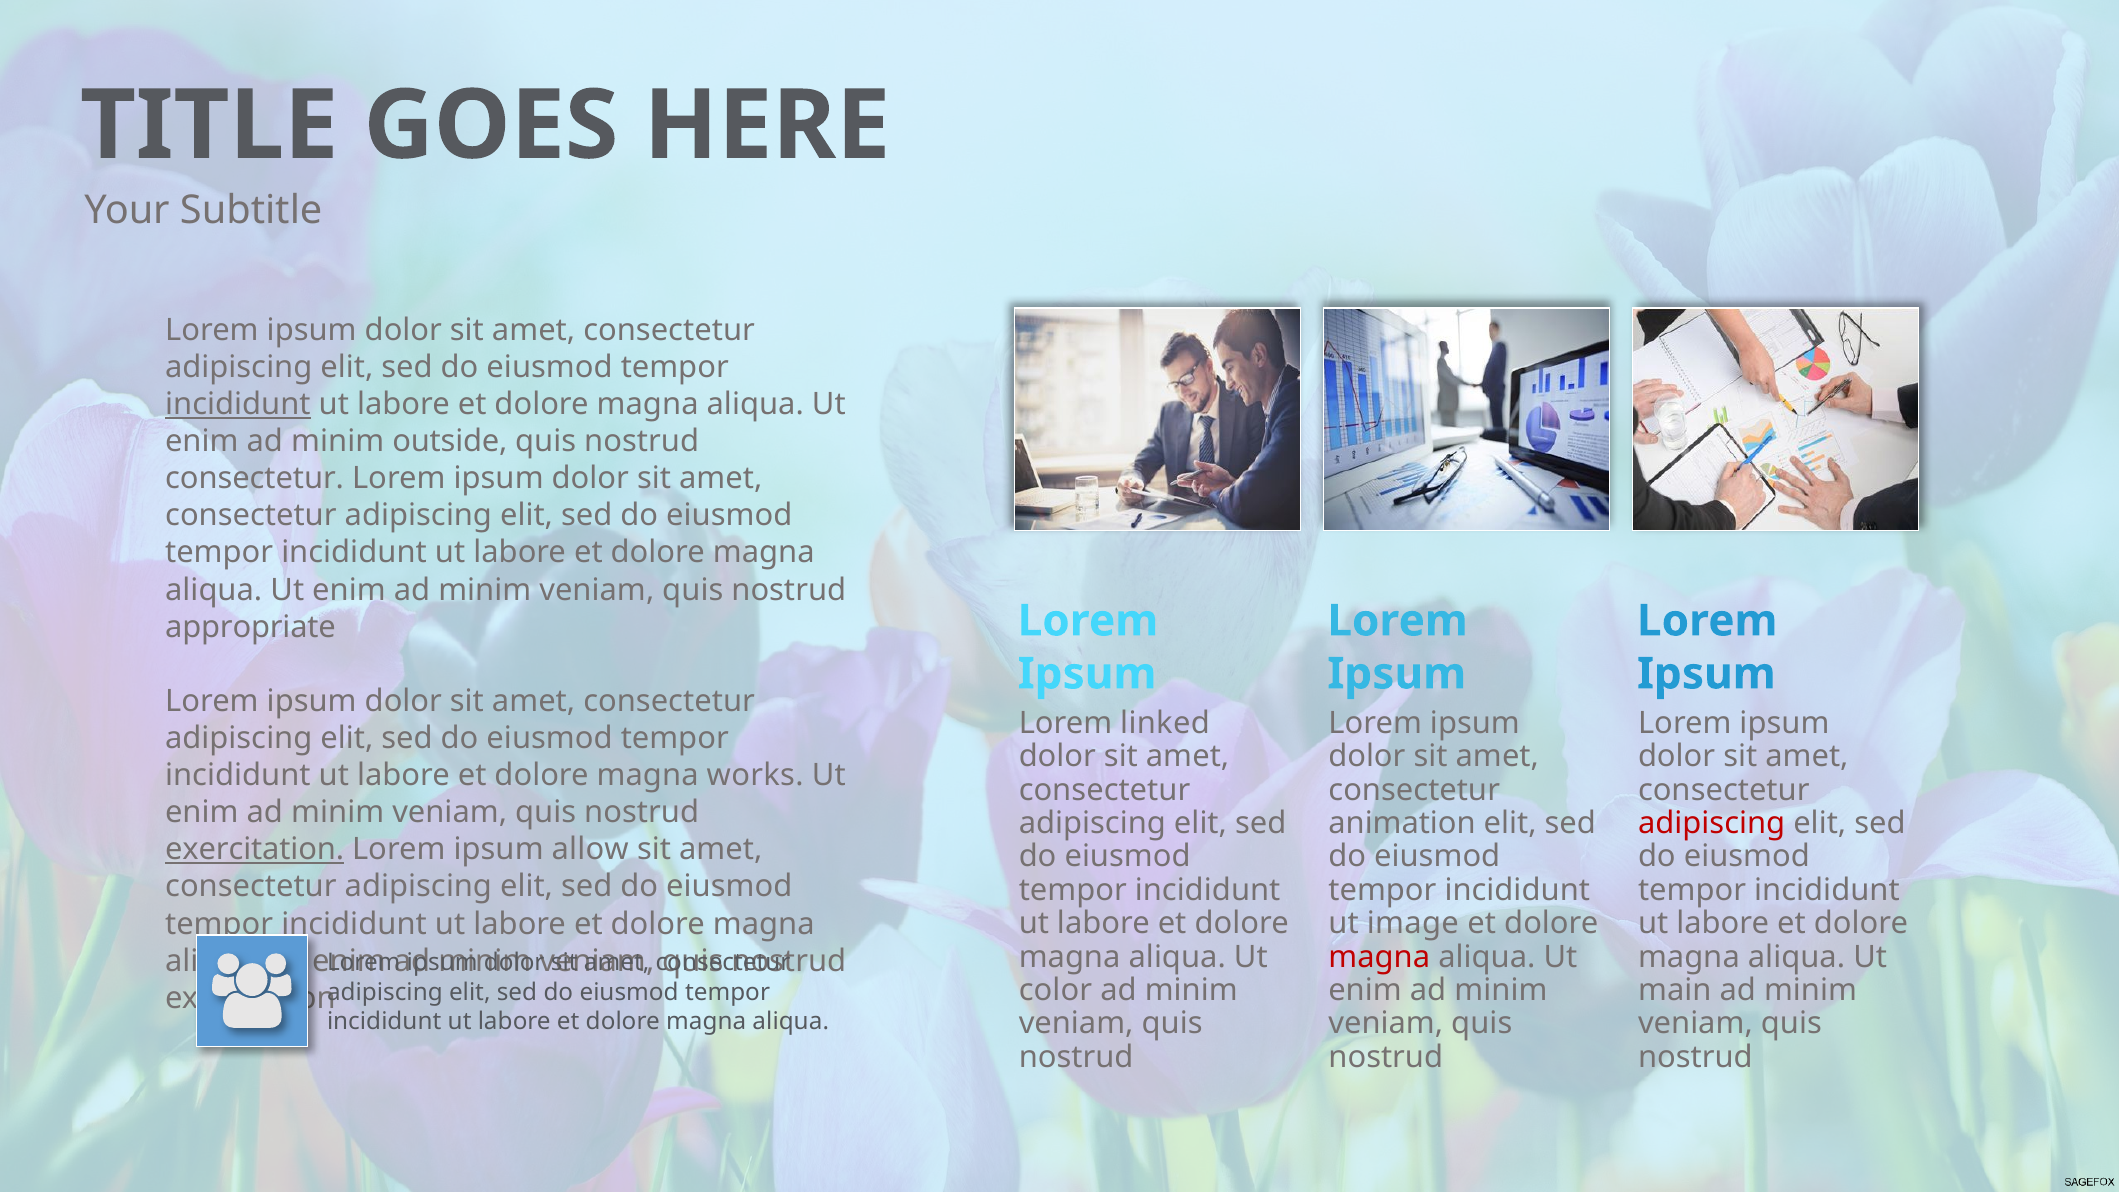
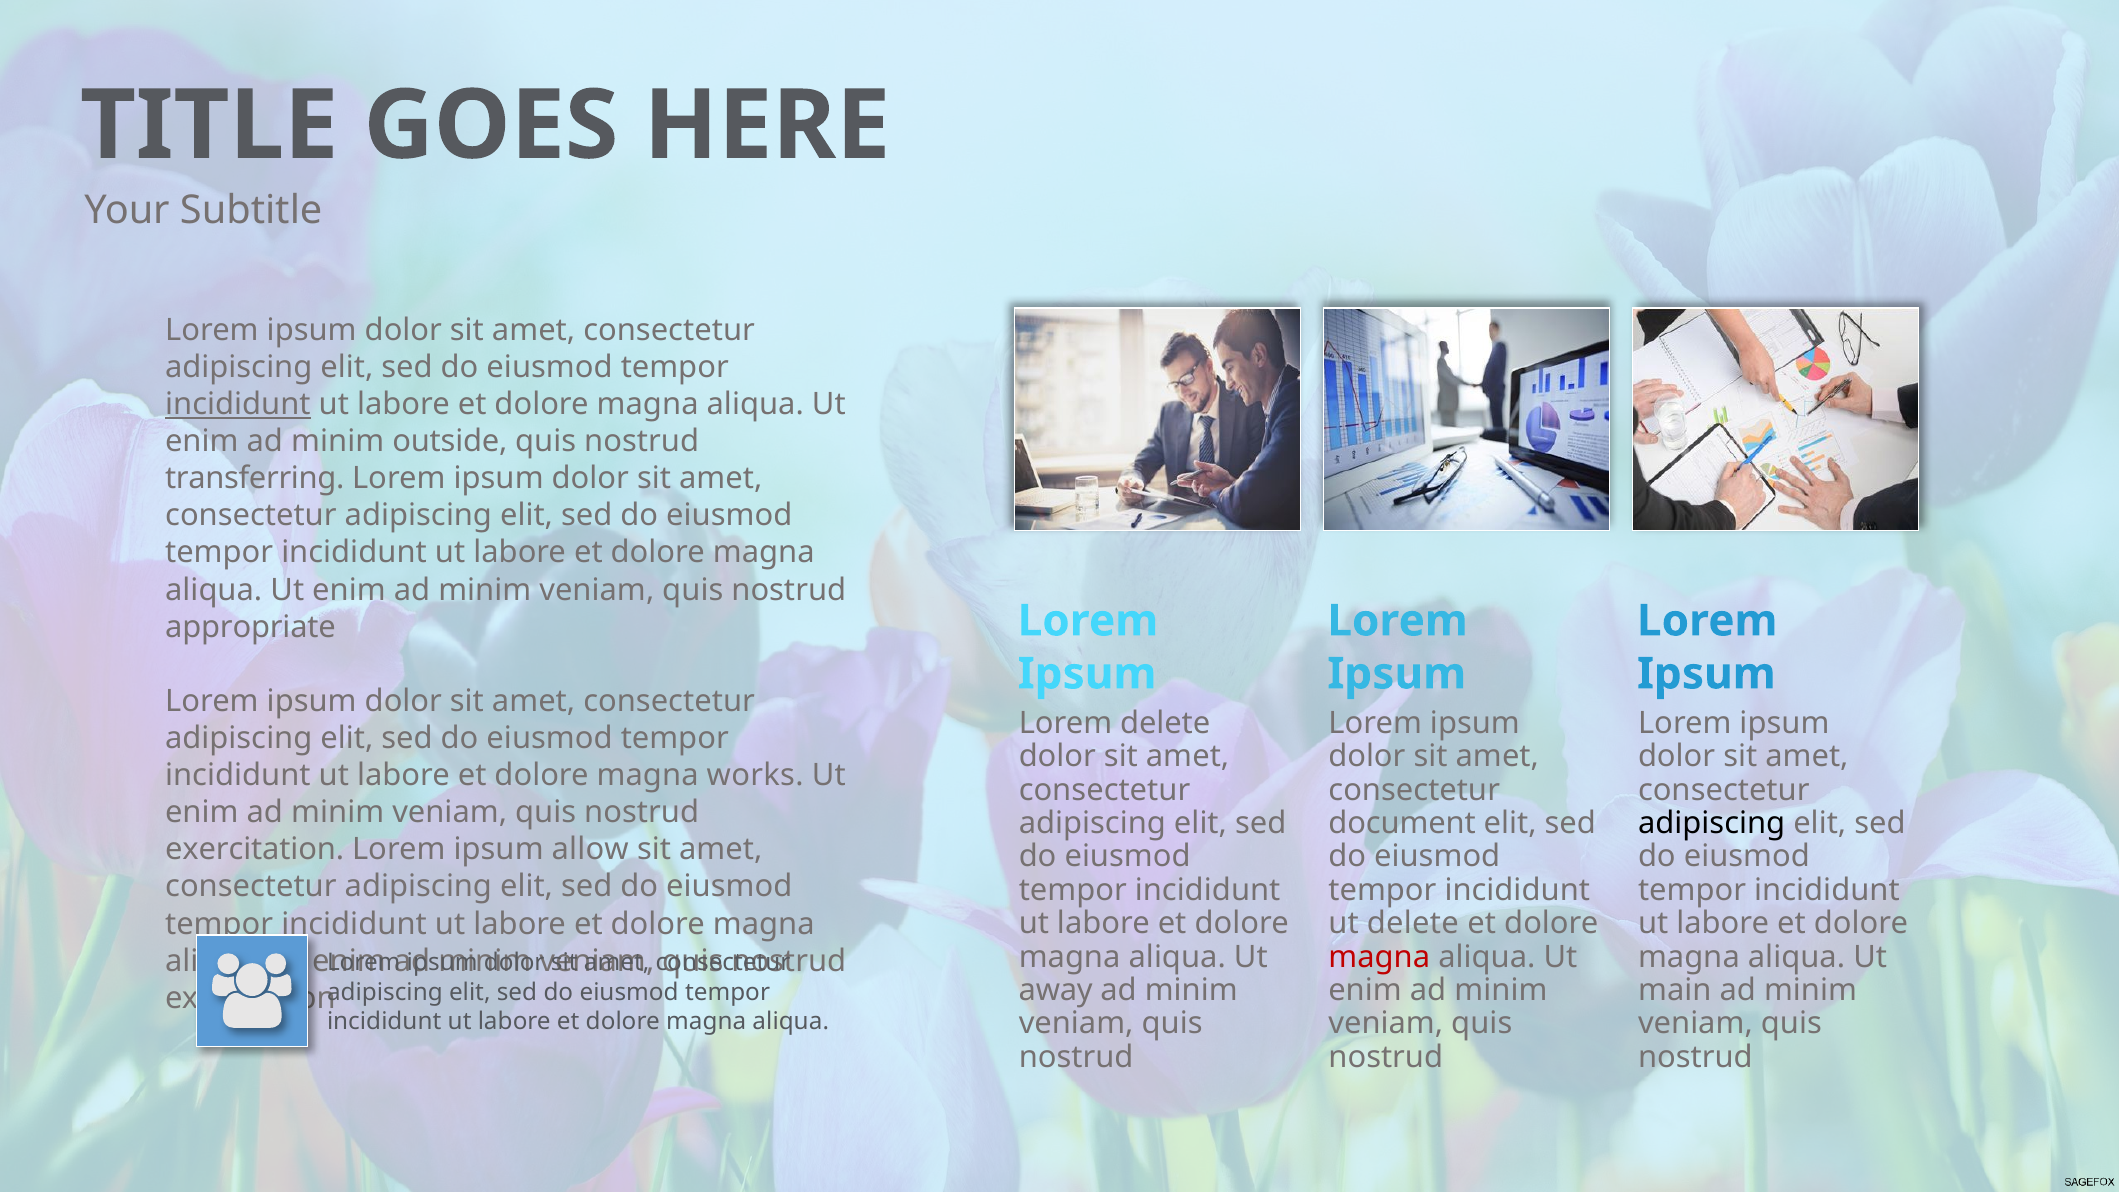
consectetur at (255, 479): consectetur -> transferring
Lorem linked: linked -> delete
animation: animation -> document
adipiscing at (1712, 823) colour: red -> black
exercitation at (255, 850) underline: present -> none
ut image: image -> delete
color: color -> away
